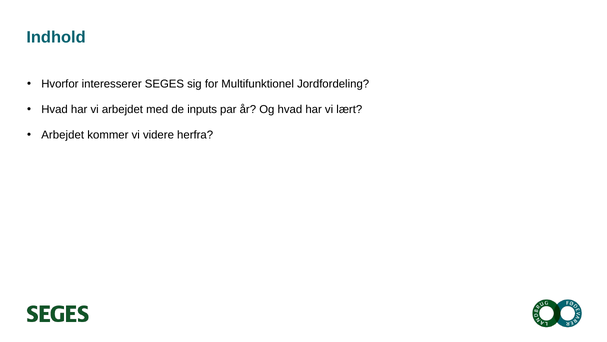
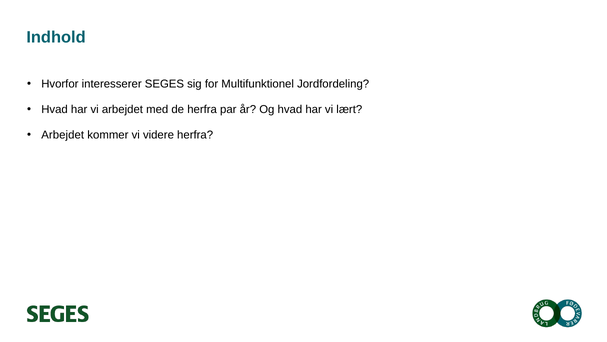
de inputs: inputs -> herfra
